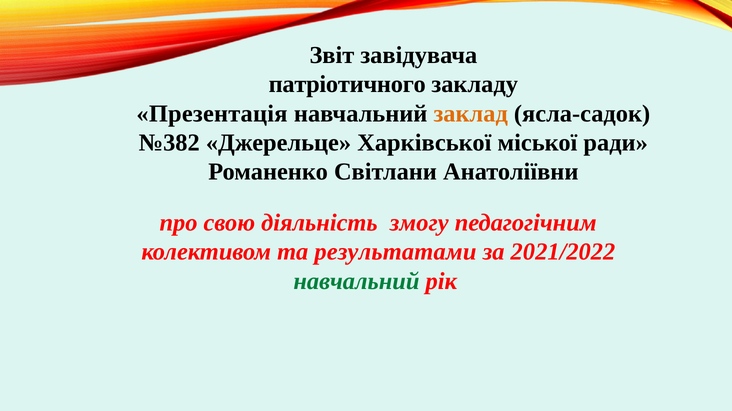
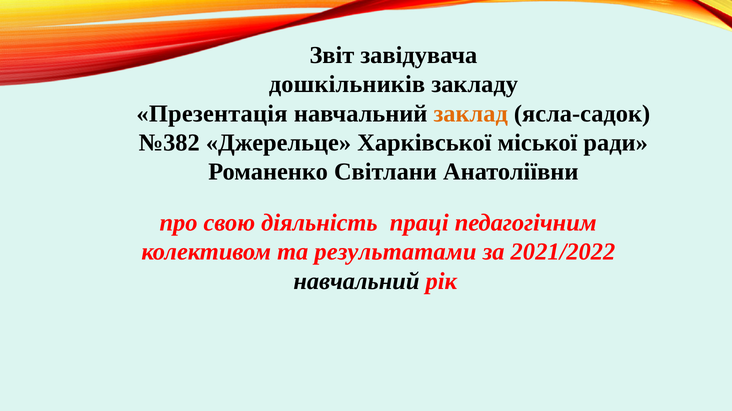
патріотичного: патріотичного -> дошкільників
змогу: змогу -> праці
навчальний at (356, 282) colour: green -> black
